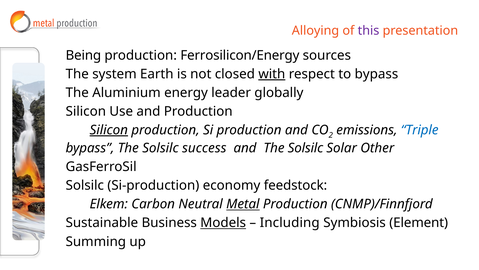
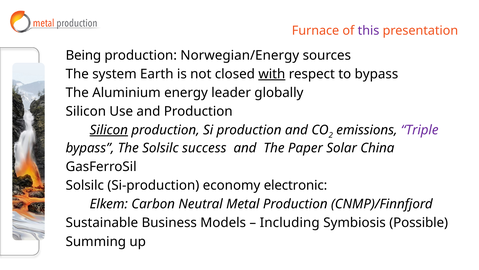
Alloying: Alloying -> Furnace
Ferrosilicon/Energy: Ferrosilicon/Energy -> Norwegian/Energy
Triple colour: blue -> purple
and The Solsilc: Solsilc -> Paper
Other: Other -> China
feedstock: feedstock -> electronic
Metal underline: present -> none
Models underline: present -> none
Element: Element -> Possible
